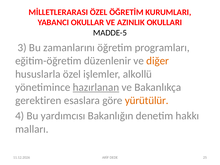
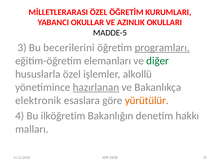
zamanlarını: zamanlarını -> becerilerini
programları underline: none -> present
düzenlenir: düzenlenir -> elemanları
diğer colour: orange -> green
gerektiren: gerektiren -> elektronik
yardımcısı: yardımcısı -> ilköğretim
